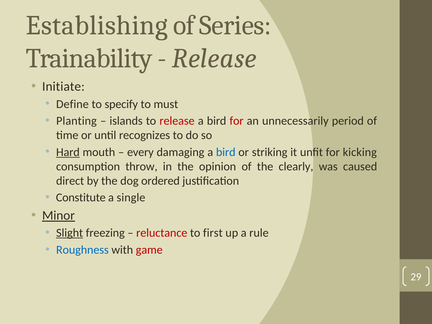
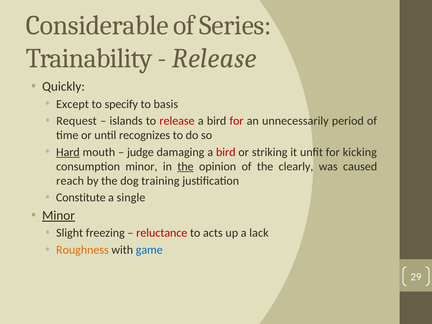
Establishing: Establishing -> Considerable
Initiate: Initiate -> Quickly
Define: Define -> Except
must: must -> basis
Planting: Planting -> Request
every: every -> judge
bird at (226, 152) colour: blue -> red
consumption throw: throw -> minor
the at (185, 166) underline: none -> present
direct: direct -> reach
ordered: ordered -> training
Slight underline: present -> none
first: first -> acts
rule: rule -> lack
Roughness colour: blue -> orange
game colour: red -> blue
